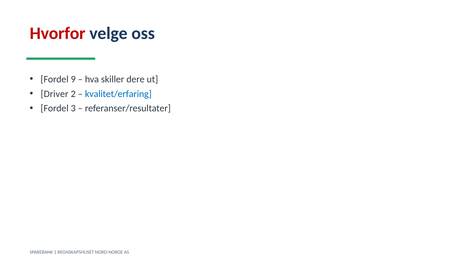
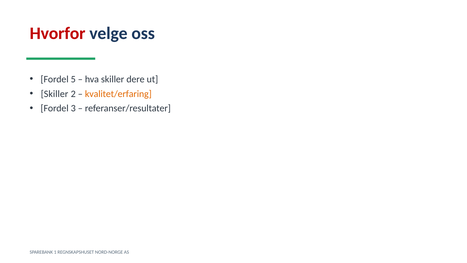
9: 9 -> 5
Driver at (55, 94): Driver -> Skiller
kvalitet/erfaring colour: blue -> orange
